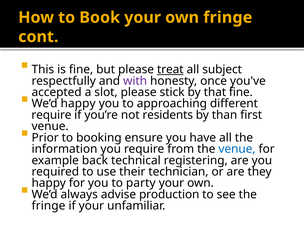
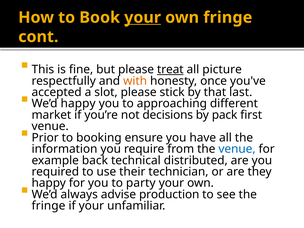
your at (143, 17) underline: none -> present
subject: subject -> picture
with colour: purple -> orange
that fine: fine -> last
require at (51, 115): require -> market
residents: residents -> decisions
than: than -> pack
registering: registering -> distributed
